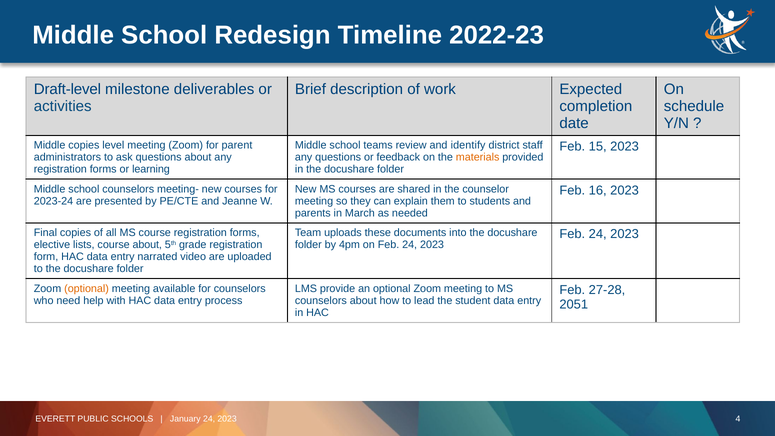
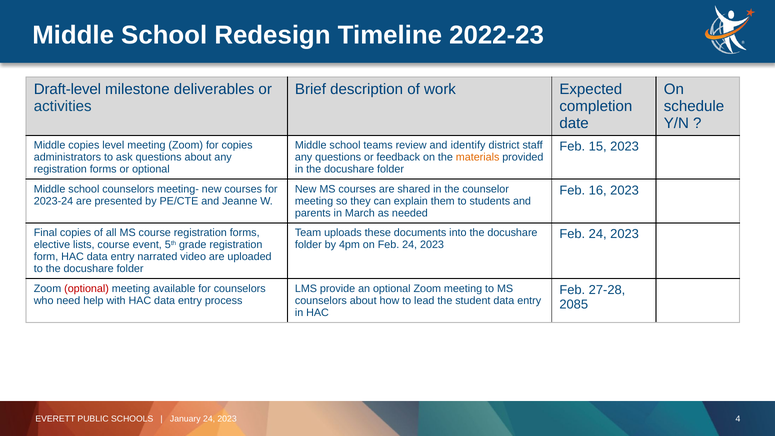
for parent: parent -> copies
or learning: learning -> optional
course about: about -> event
optional at (87, 289) colour: orange -> red
2051: 2051 -> 2085
